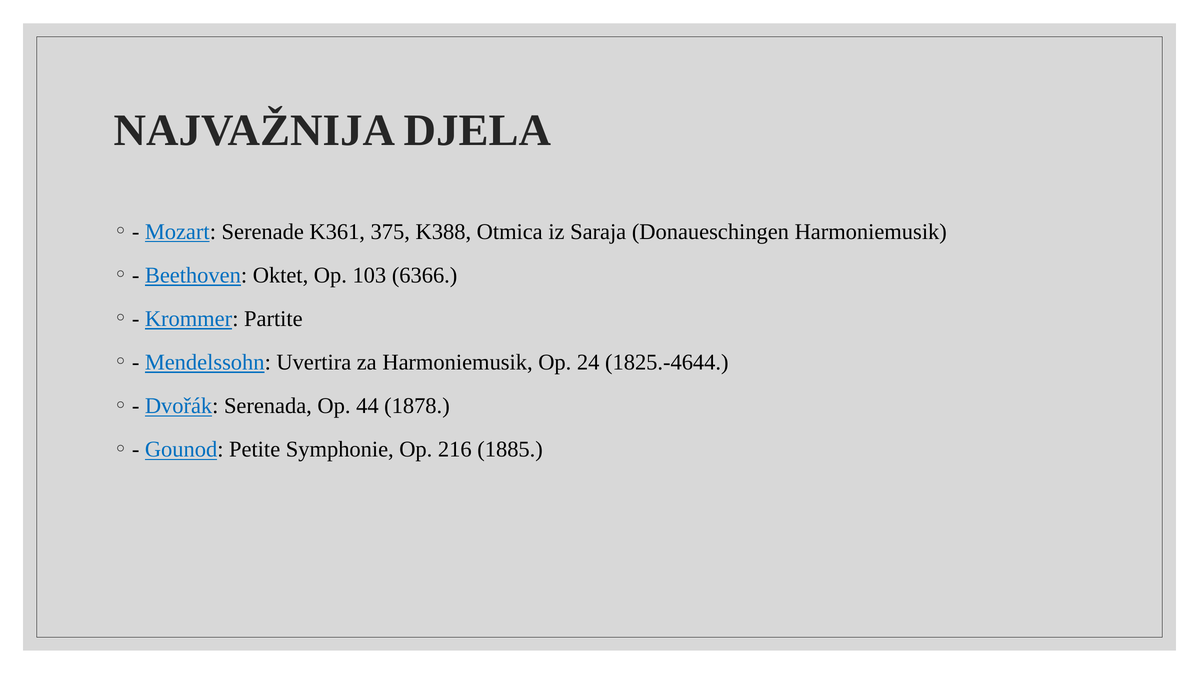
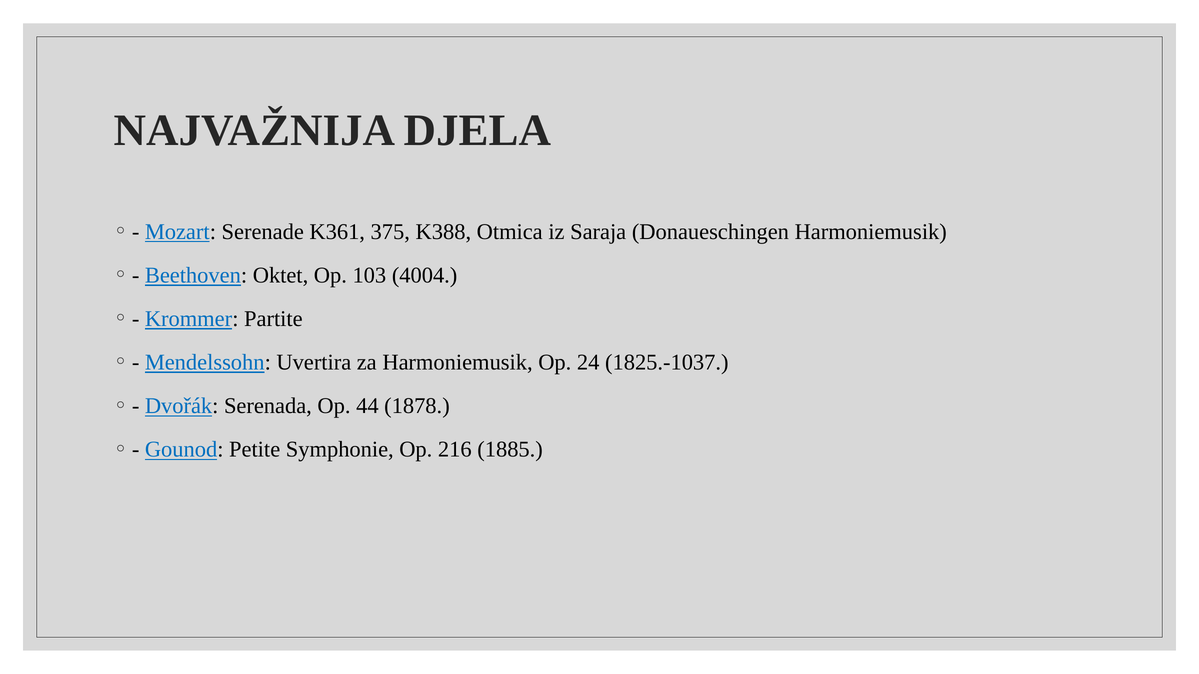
6366: 6366 -> 4004
1825.-4644: 1825.-4644 -> 1825.-1037
